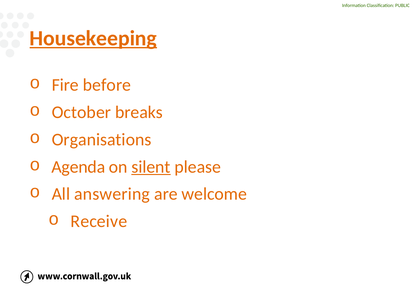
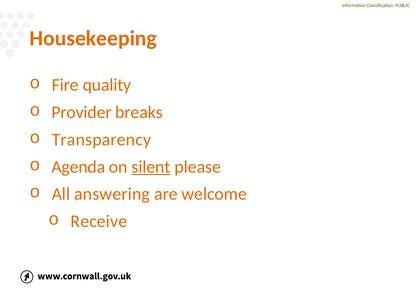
Housekeeping underline: present -> none
before: before -> quality
October: October -> Provider
Organisations: Organisations -> Transparency
